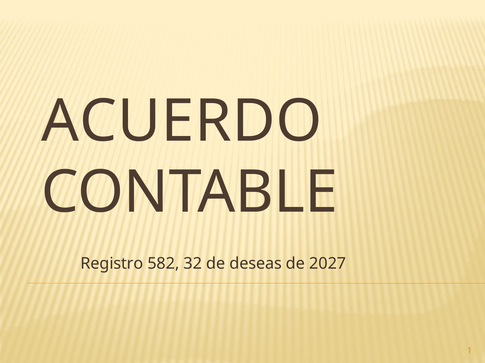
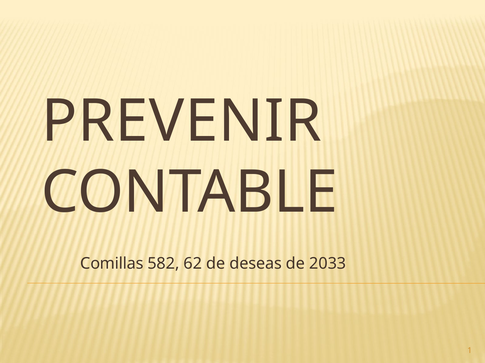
ACUERDO: ACUERDO -> PREVENIR
Registro: Registro -> Comillas
32: 32 -> 62
2027: 2027 -> 2033
